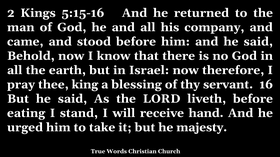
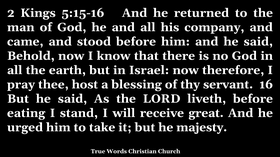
king: king -> host
hand: hand -> great
